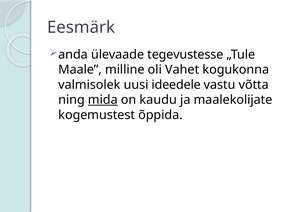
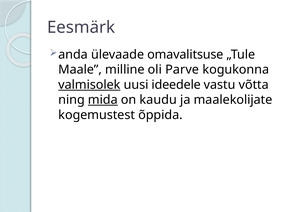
tegevustesse: tegevustesse -> omavalitsuse
Vahet: Vahet -> Parve
valmisolek underline: none -> present
